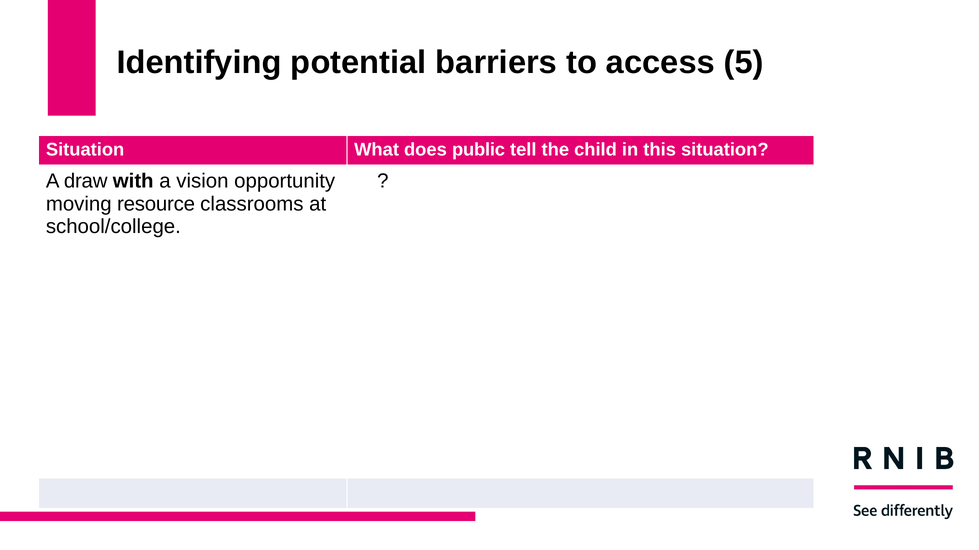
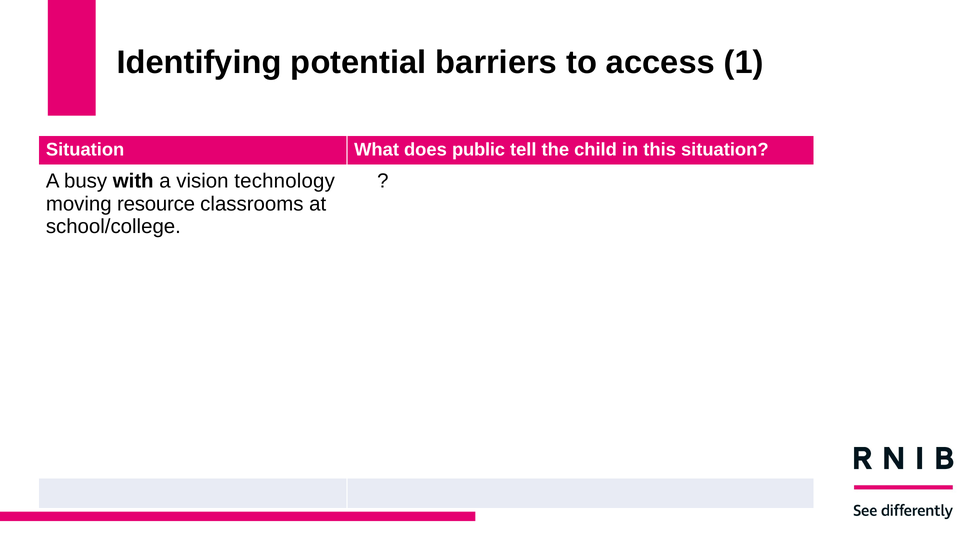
5: 5 -> 1
draw: draw -> busy
opportunity: opportunity -> technology
